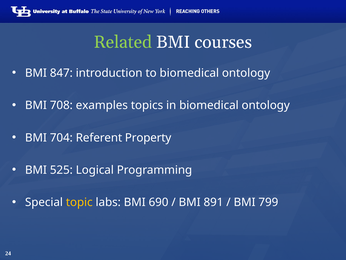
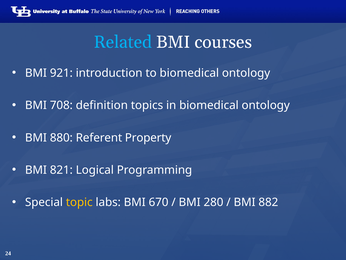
Related colour: light green -> light blue
847: 847 -> 921
examples: examples -> definition
704: 704 -> 880
525: 525 -> 821
690: 690 -> 670
891: 891 -> 280
799: 799 -> 882
